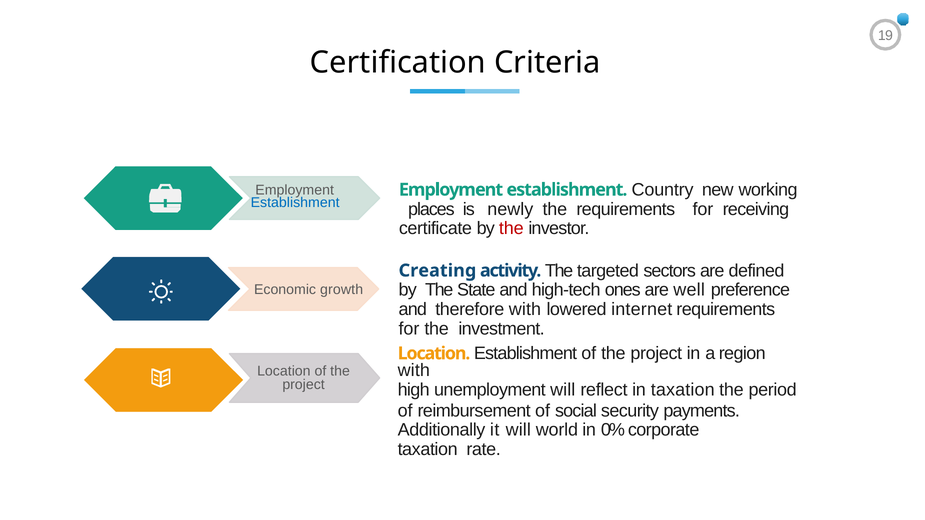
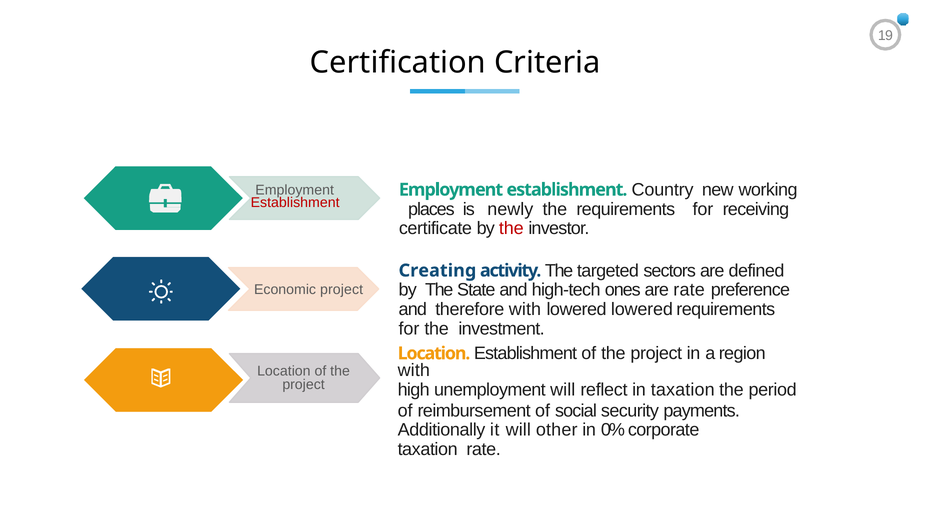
Establishment at (295, 203) colour: blue -> red
are well: well -> rate
Economic growth: growth -> project
lowered internet: internet -> lowered
world: world -> other
